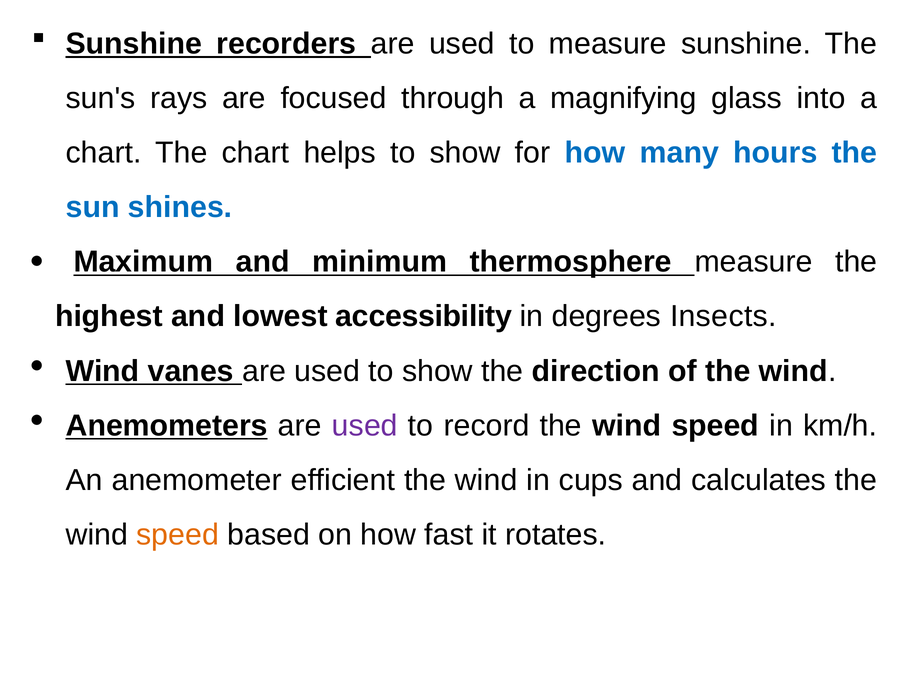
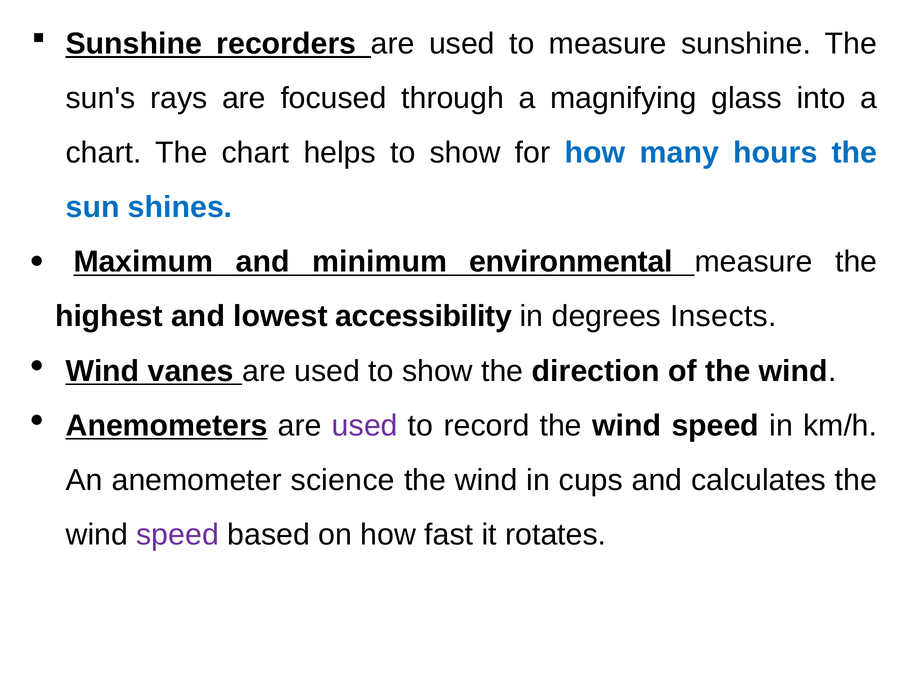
thermosphere: thermosphere -> environmental
efficient: efficient -> science
speed at (178, 535) colour: orange -> purple
